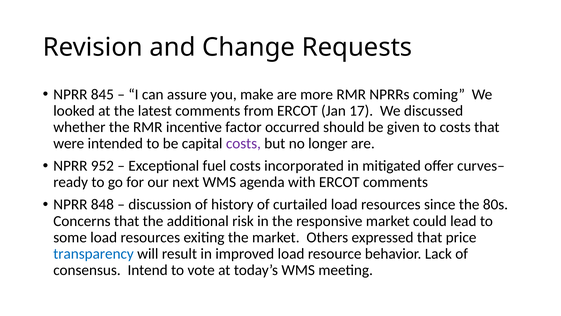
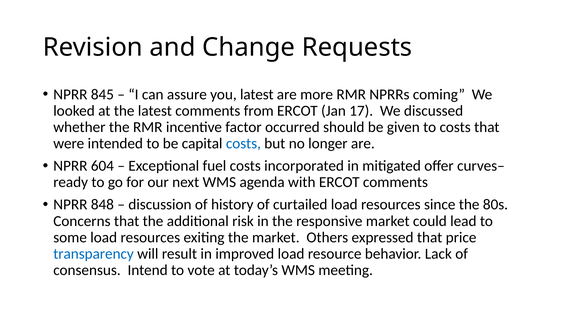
you make: make -> latest
costs at (243, 143) colour: purple -> blue
952: 952 -> 604
